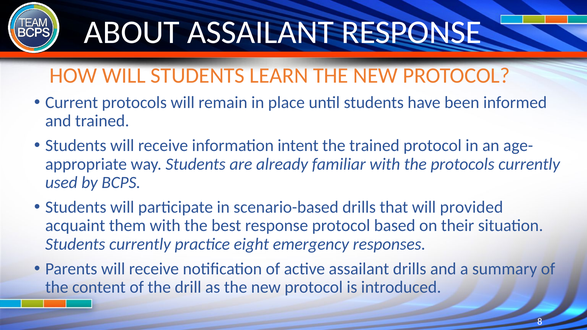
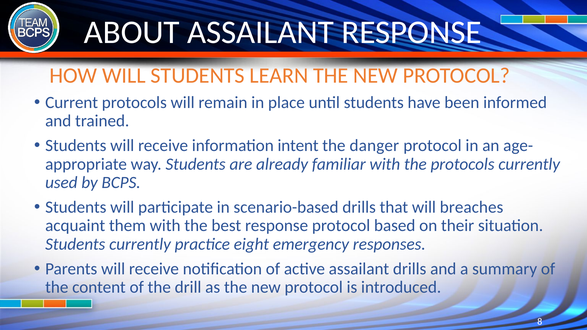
the trained: trained -> danger
provided: provided -> breaches
